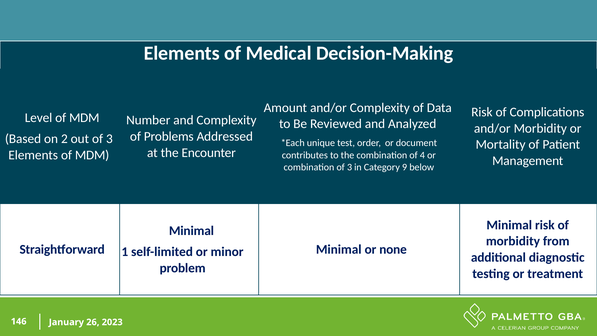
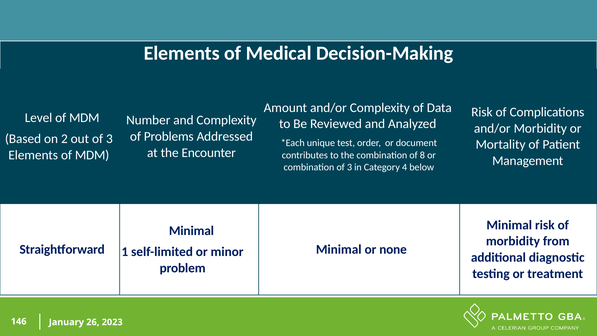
4: 4 -> 8
9: 9 -> 4
